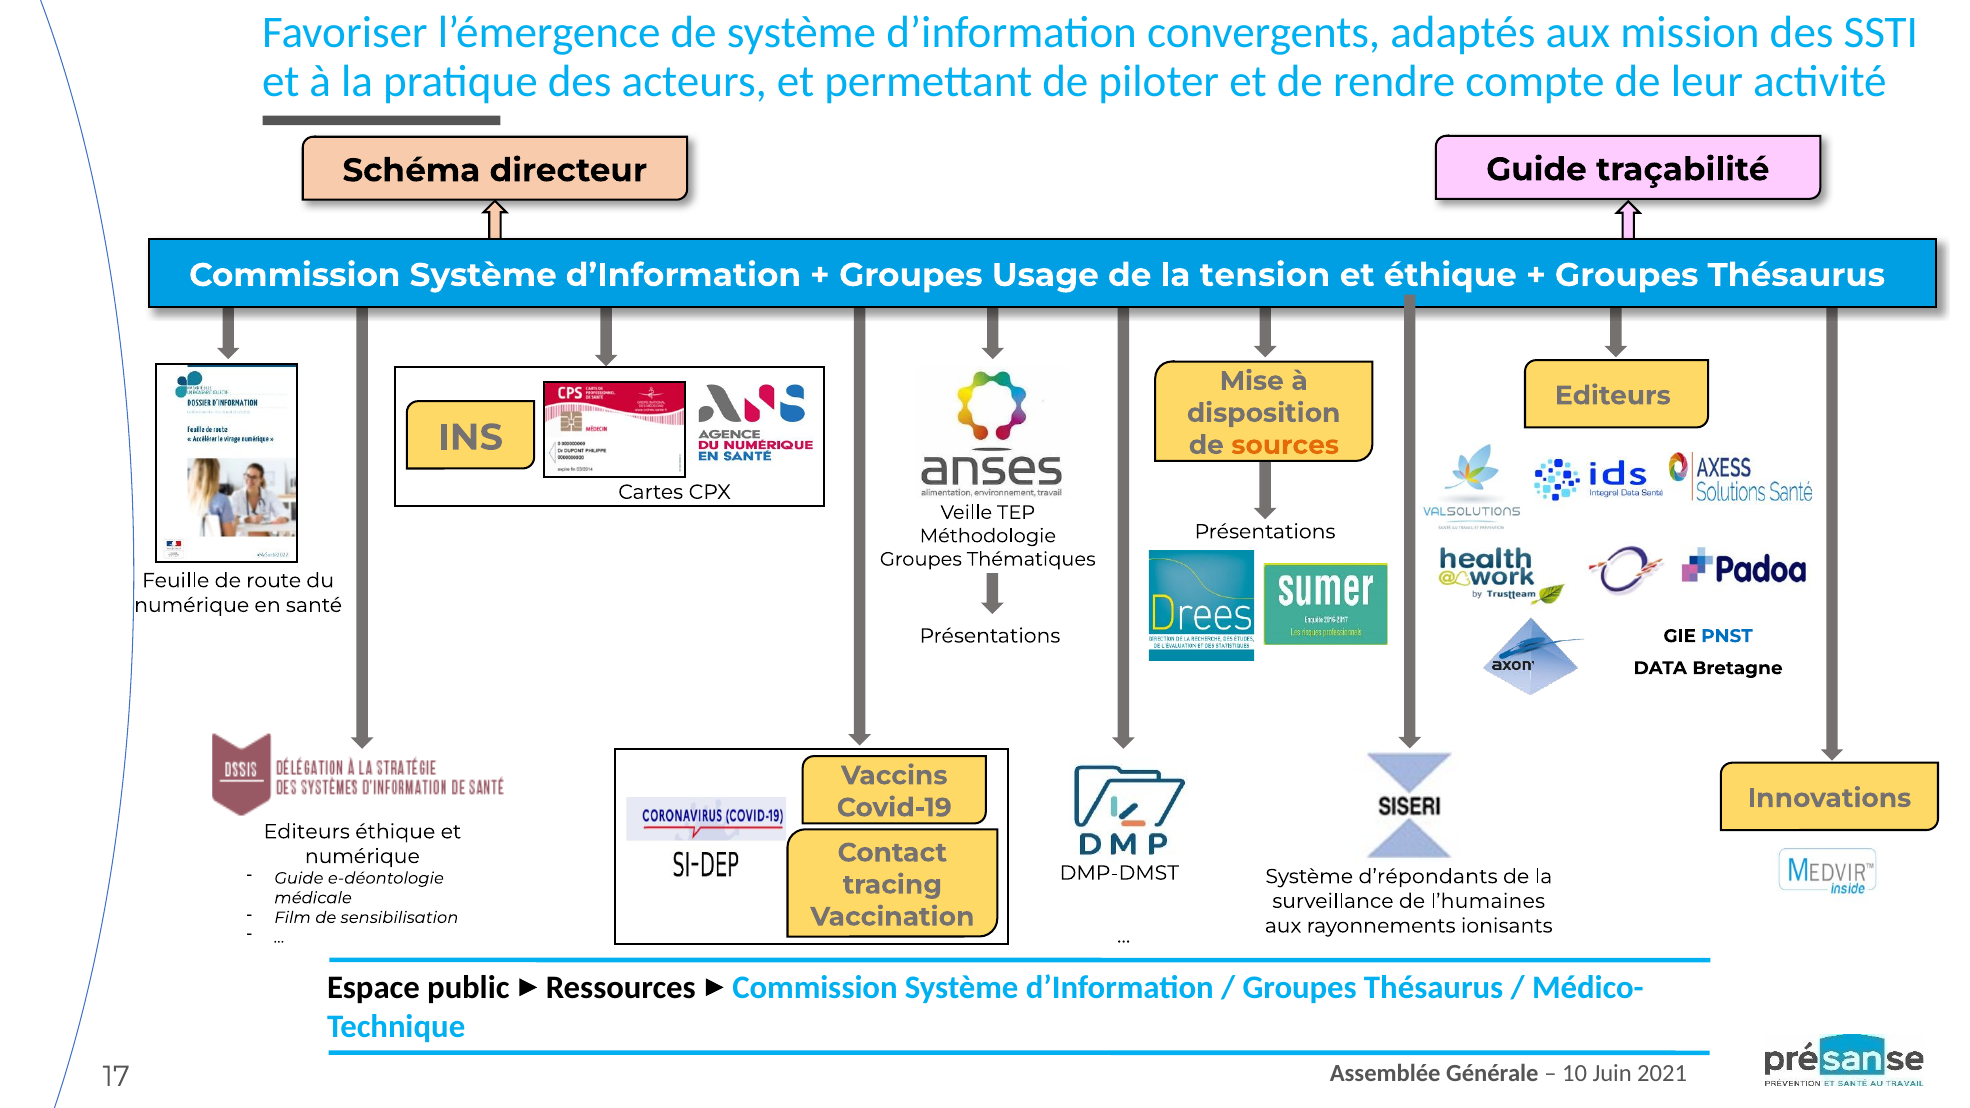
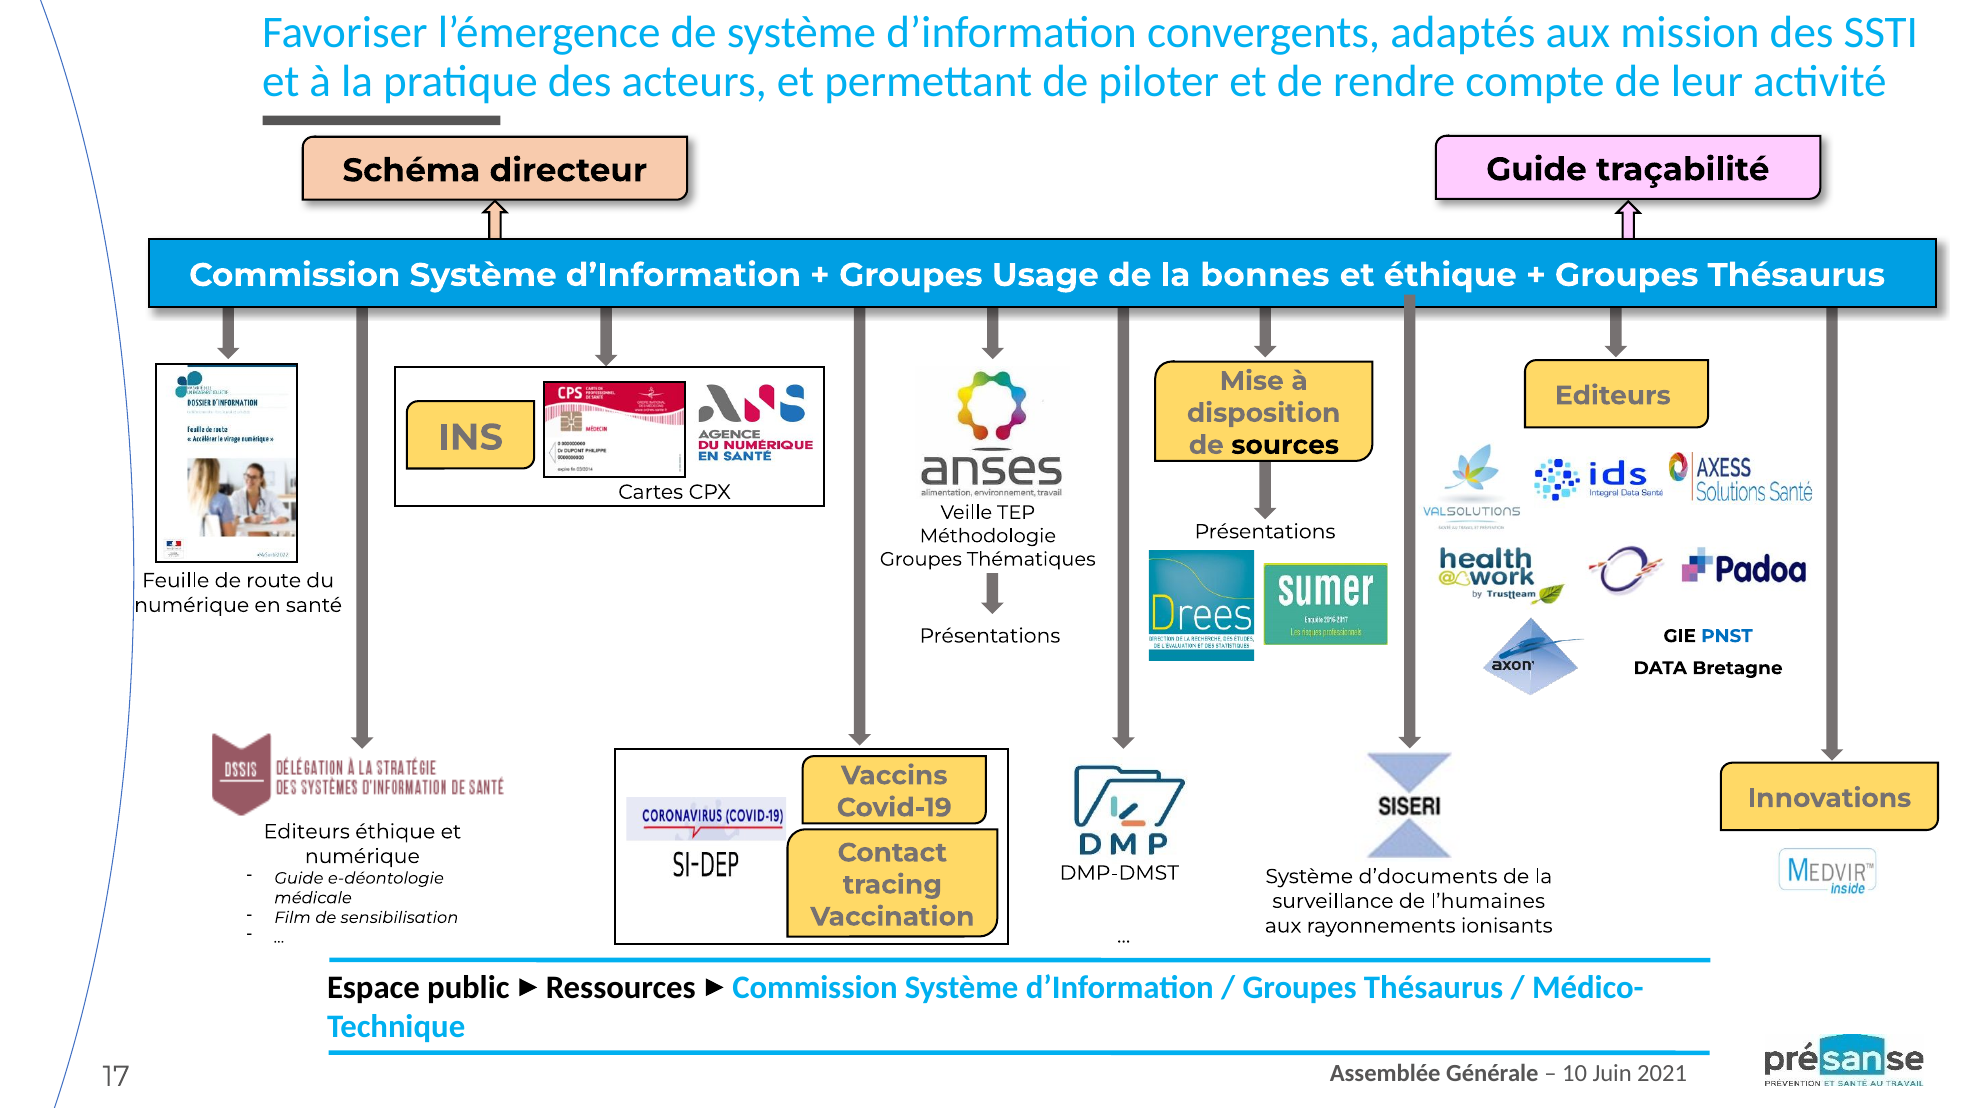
tension: tension -> bonnes
sources colour: orange -> black
d’répondants: d’répondants -> d’documents
